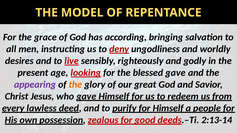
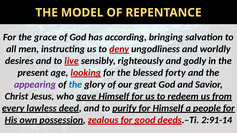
blessed gave: gave -> forty
the at (75, 85) colour: orange -> blue
2:13-14: 2:13-14 -> 2:91-14
